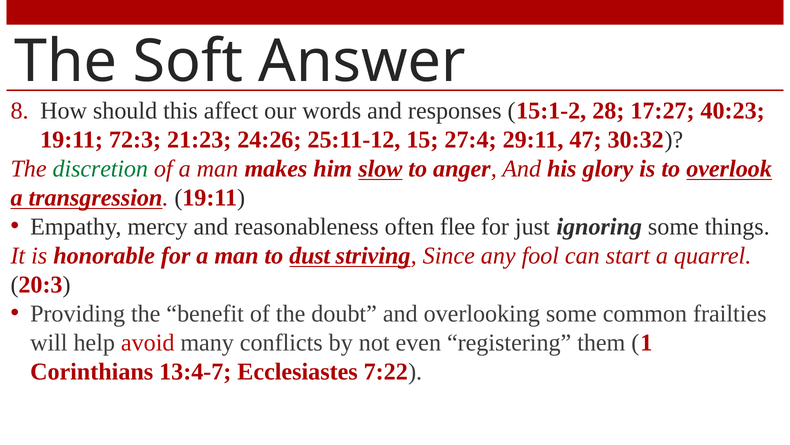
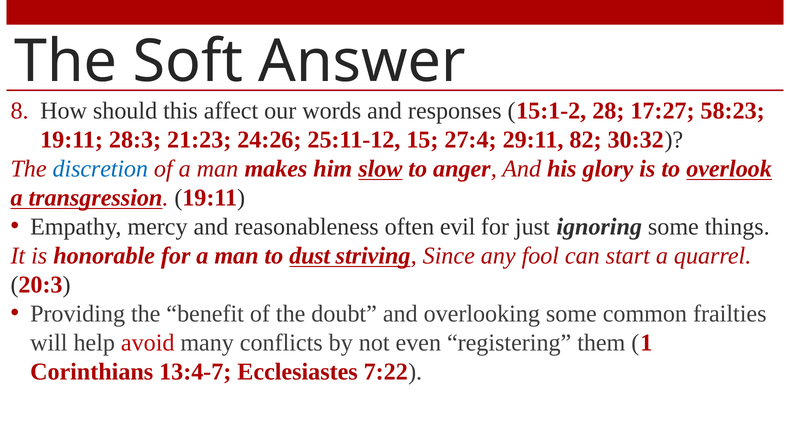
40:23: 40:23 -> 58:23
72:3: 72:3 -> 28:3
47: 47 -> 82
discretion colour: green -> blue
flee: flee -> evil
